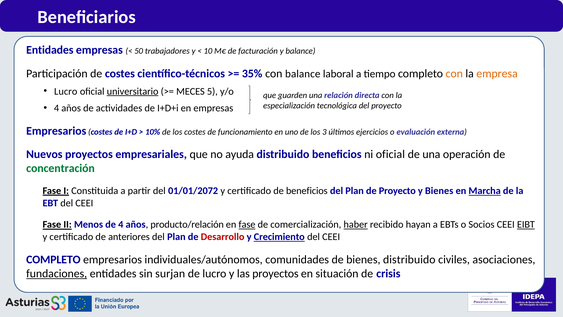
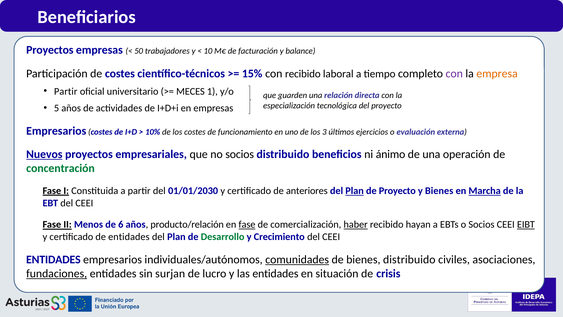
Entidades at (50, 50): Entidades -> Proyectos
35%: 35% -> 15%
con balance: balance -> recibido
con at (454, 74) colour: orange -> purple
Lucro at (66, 91): Lucro -> Partir
universitario underline: present -> none
5: 5 -> 1
4 at (56, 108): 4 -> 5
Nuevos underline: none -> present
no ayuda: ayuda -> socios
ni oficial: oficial -> ánimo
01/01/2072: 01/01/2072 -> 01/01/2030
de beneficios: beneficios -> anteriores
Plan at (355, 191) underline: none -> present
de 4: 4 -> 6
de anteriores: anteriores -> entidades
Desarrollo colour: red -> green
Crecimiento underline: present -> none
COMPLETO at (53, 259): COMPLETO -> ENTIDADES
comunidades underline: none -> present
las proyectos: proyectos -> entidades
